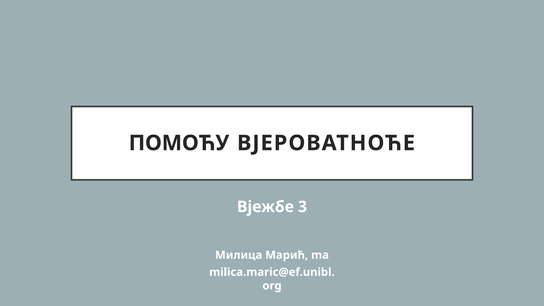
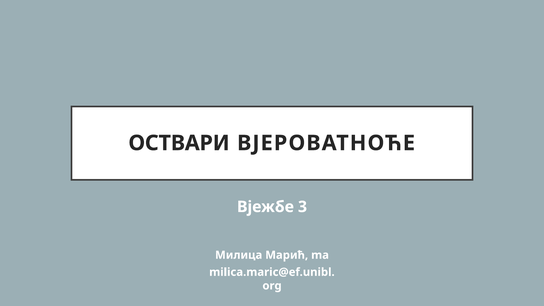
ПОМОЋУ: ПОМОЋУ -> ОСТВАРИ
